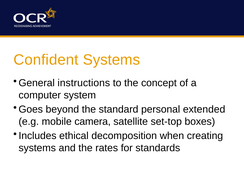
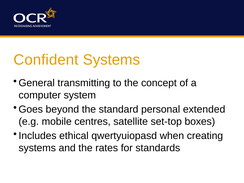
instructions: instructions -> transmitting
camera: camera -> centres
decomposition: decomposition -> qwertyuiopasd
